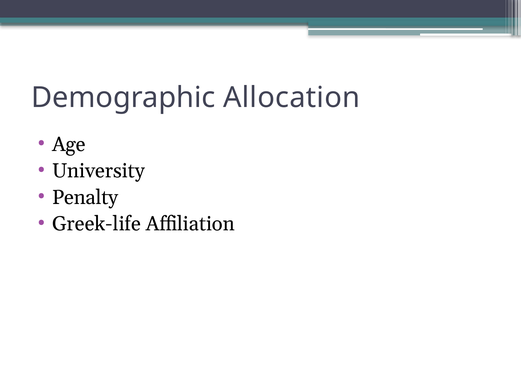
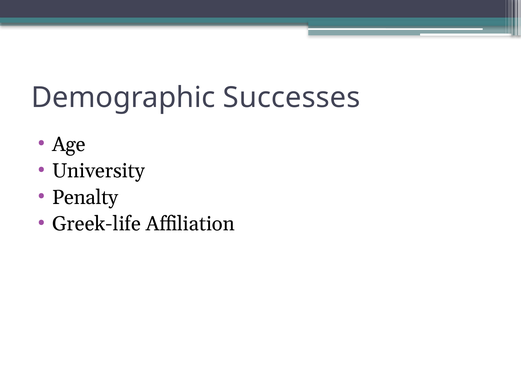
Allocation: Allocation -> Successes
